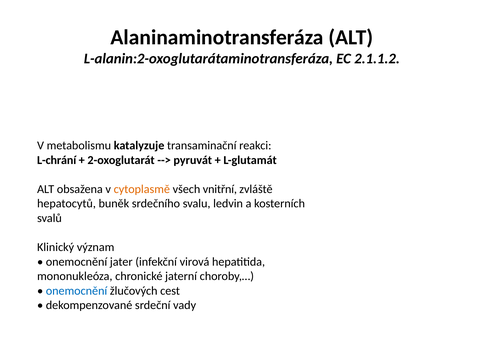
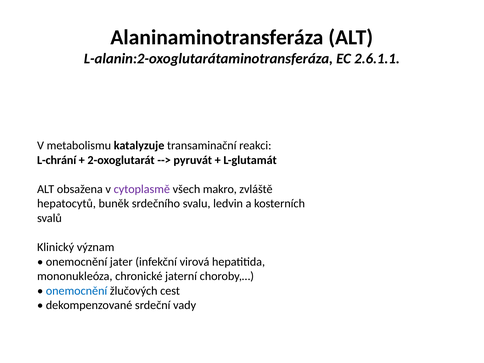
2.1.1.2: 2.1.1.2 -> 2.6.1.1
cytoplasmě colour: orange -> purple
vnitřní: vnitřní -> makro
